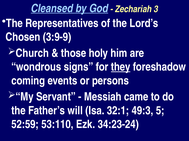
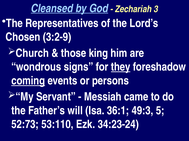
3:9-9: 3:9-9 -> 3:2-9
holy: holy -> king
coming underline: none -> present
32:1: 32:1 -> 36:1
52:59: 52:59 -> 52:73
